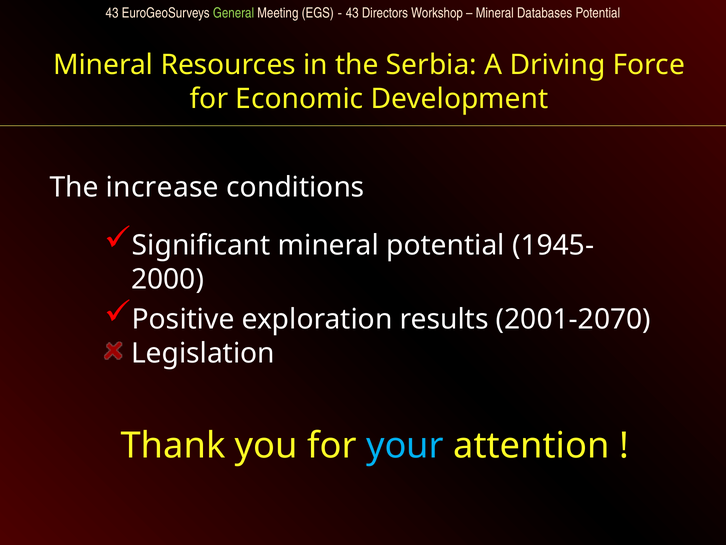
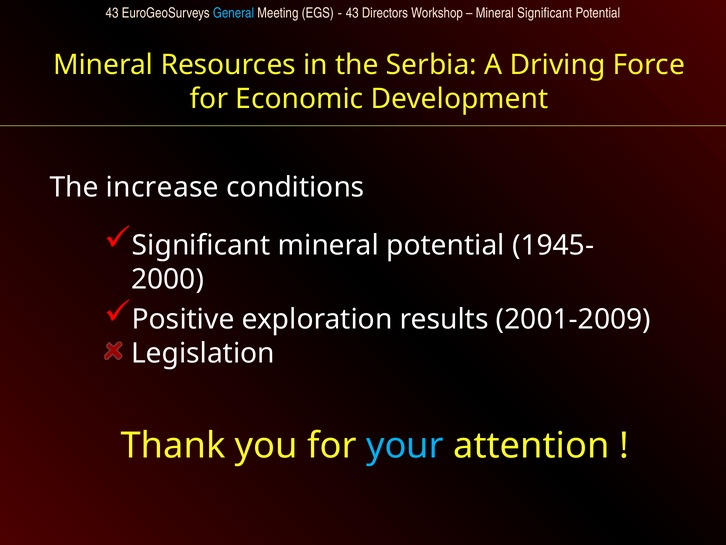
General colour: light green -> light blue
Mineral Databases: Databases -> Significant
2001-2070: 2001-2070 -> 2001-2009
